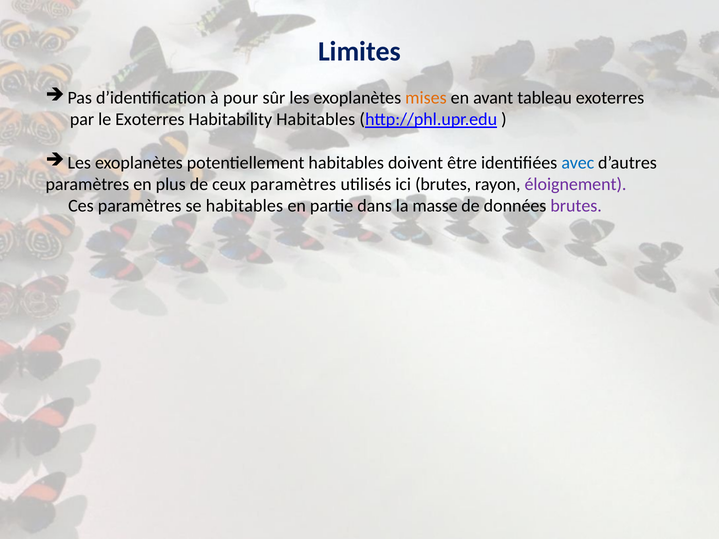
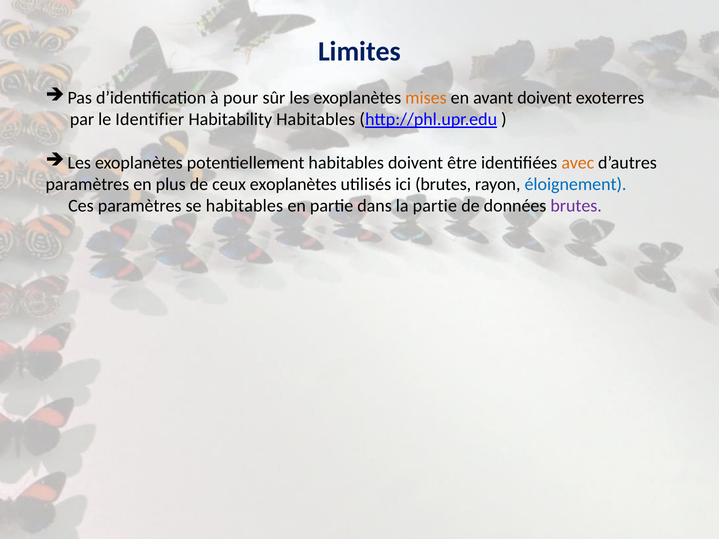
avant tableau: tableau -> doivent
le Exoterres: Exoterres -> Identifier
avec colour: blue -> orange
ceux paramètres: paramètres -> exoplanètes
éloignement colour: purple -> blue
la masse: masse -> partie
